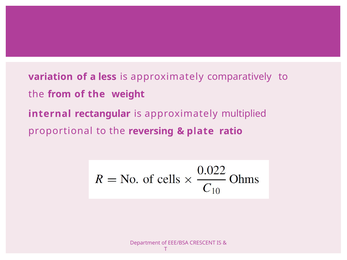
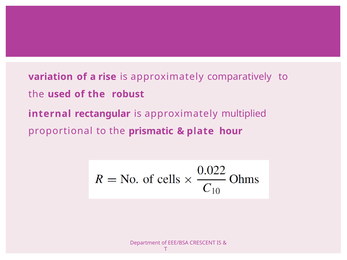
less: less -> rise
from: from -> used
weight: weight -> robust
reversing: reversing -> prismatic
ratio: ratio -> hour
